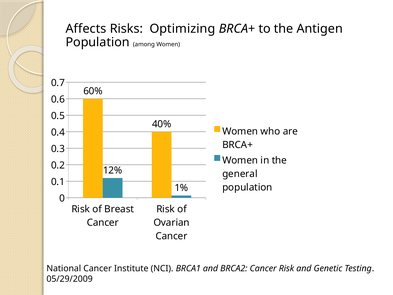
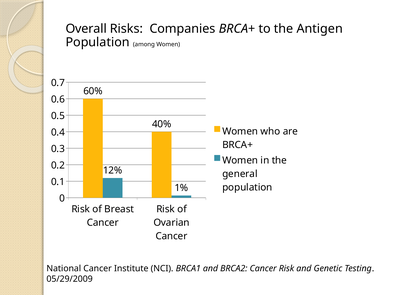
Affects: Affects -> Overall
Optimizing: Optimizing -> Companies
